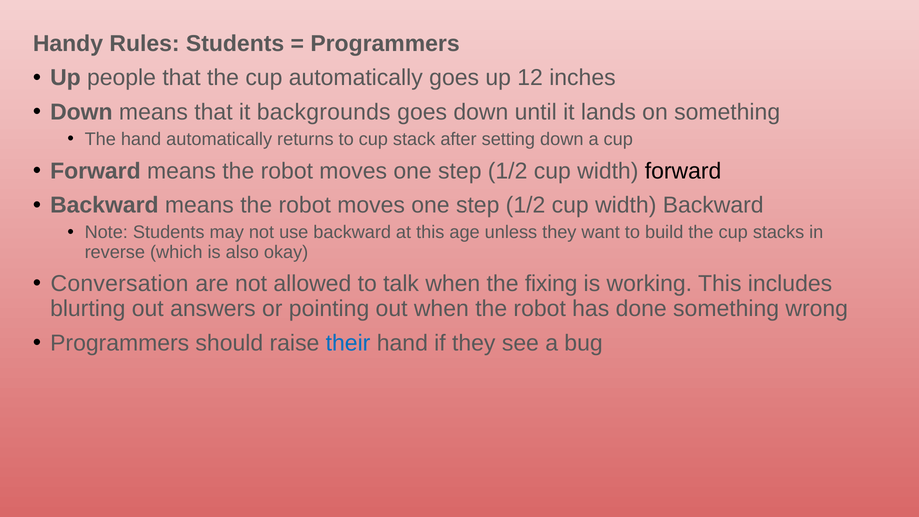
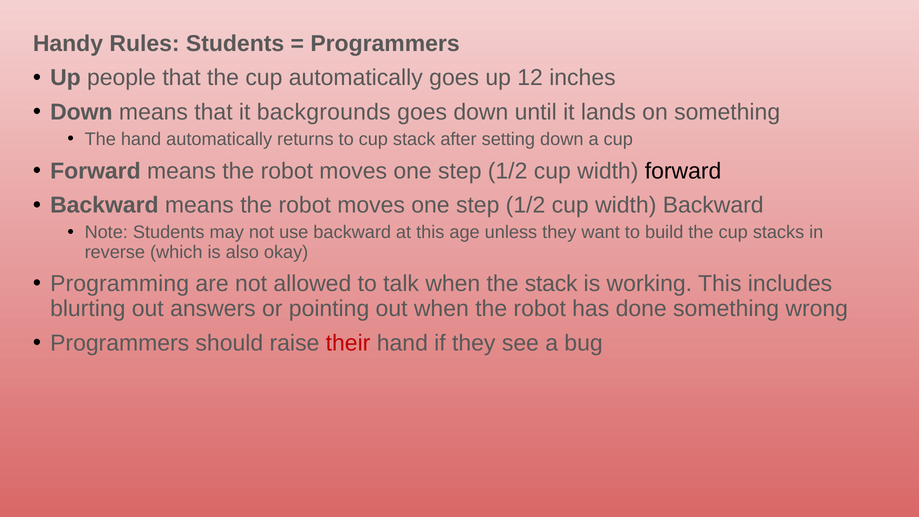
Conversation: Conversation -> Programming
the fixing: fixing -> stack
their colour: blue -> red
